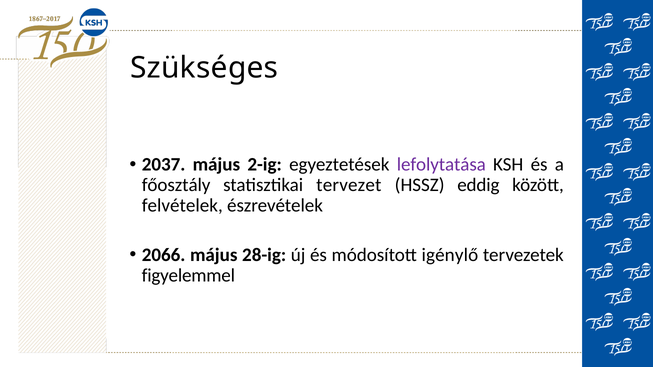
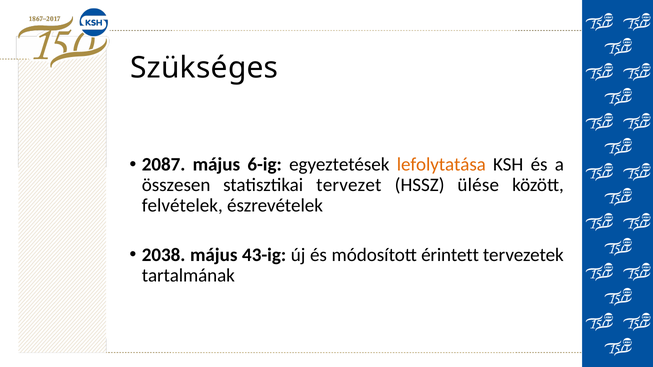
2037: 2037 -> 2087
2-ig: 2-ig -> 6-ig
lefolytatása colour: purple -> orange
főosztály: főosztály -> összesen
eddig: eddig -> ülése
2066: 2066 -> 2038
28-ig: 28-ig -> 43-ig
igénylő: igénylő -> érintett
figyelemmel: figyelemmel -> tartalmának
